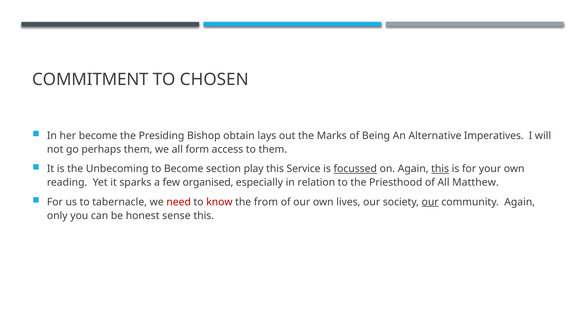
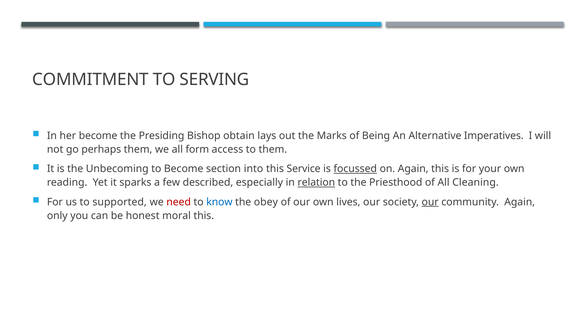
CHOSEN: CHOSEN -> SERVING
play: play -> into
this at (440, 169) underline: present -> none
organised: organised -> described
relation underline: none -> present
Matthew: Matthew -> Cleaning
tabernacle: tabernacle -> supported
know colour: red -> blue
from: from -> obey
sense: sense -> moral
